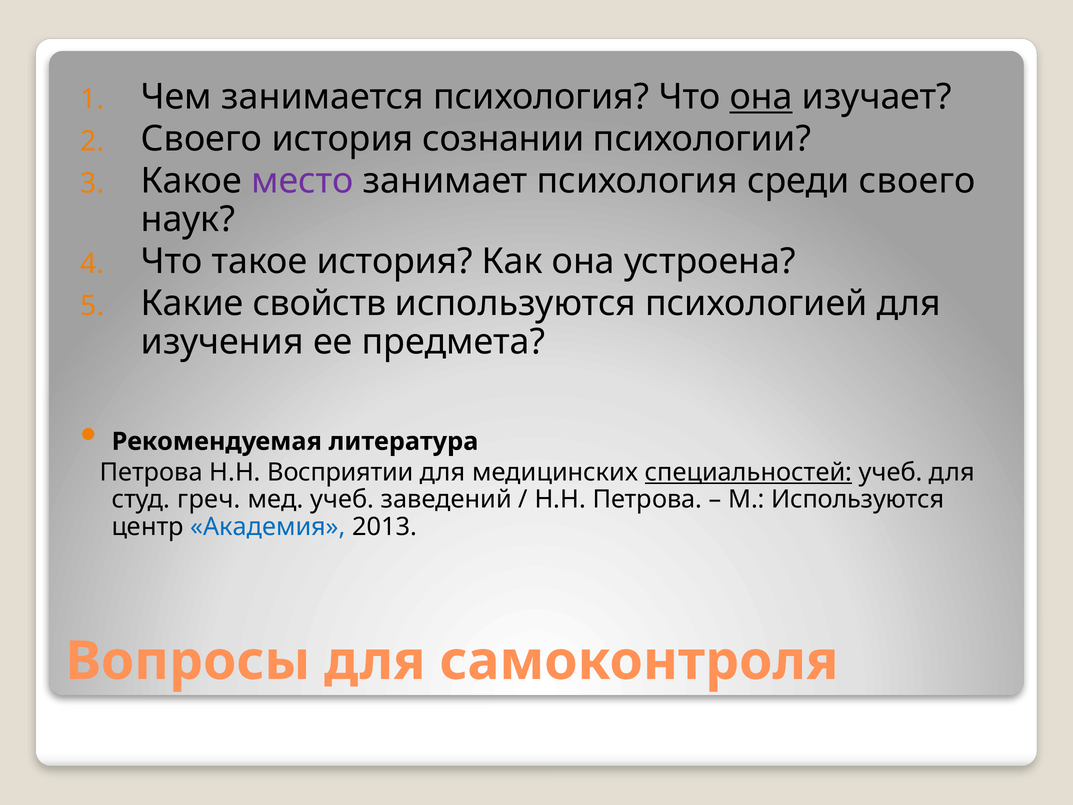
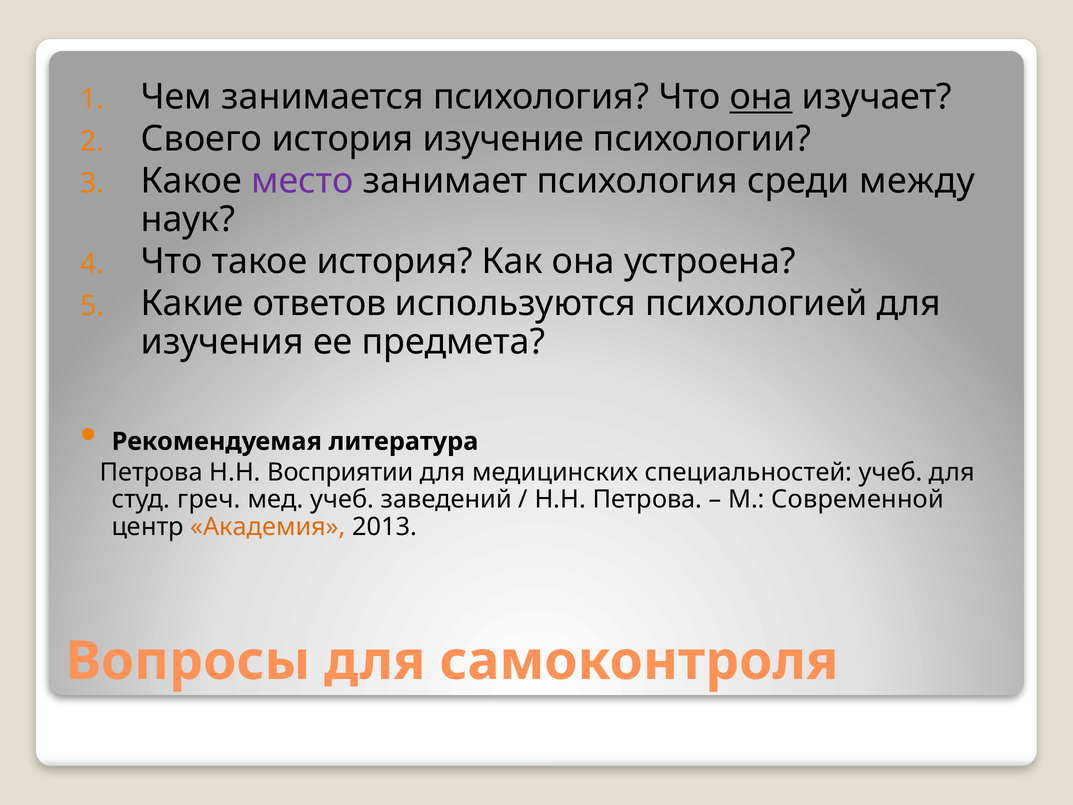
сознании: сознании -> изучение
среди своего: своего -> между
свойств: свойств -> ответов
специальностей underline: present -> none
М Используются: Используются -> Современной
Академия colour: blue -> orange
